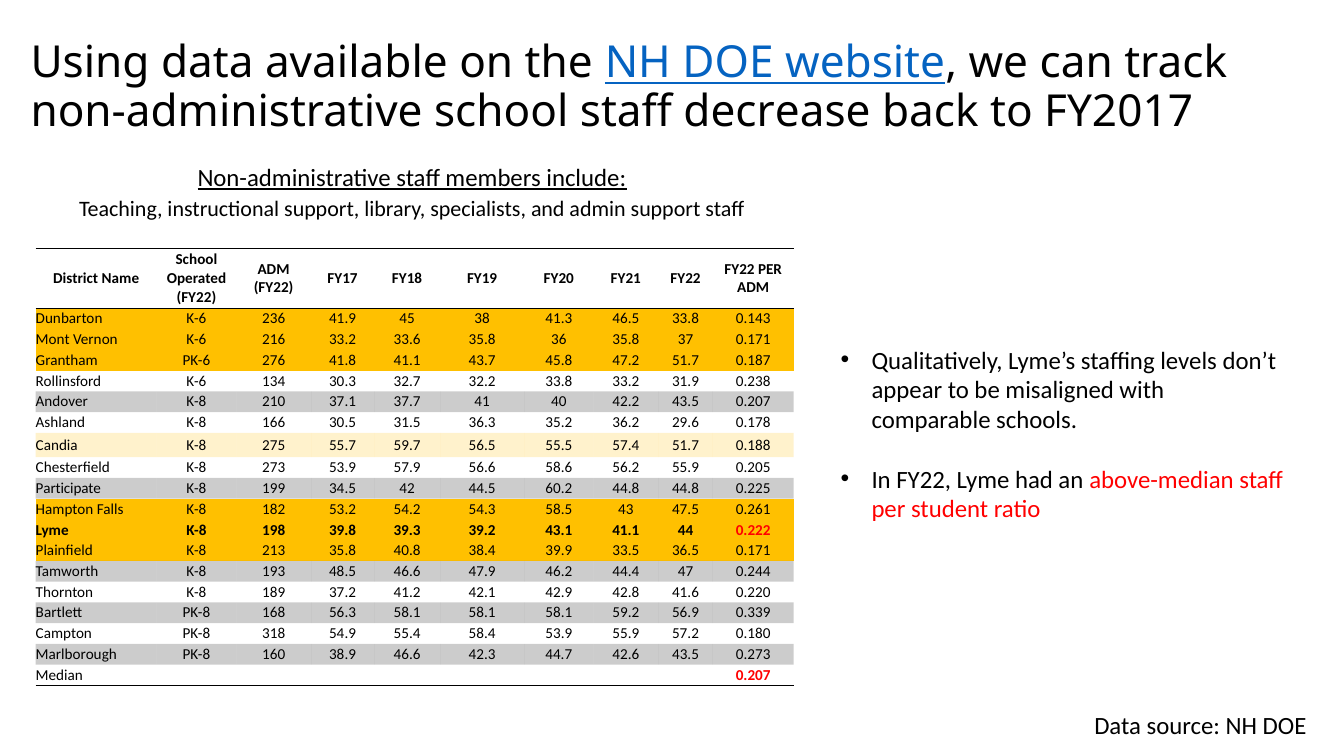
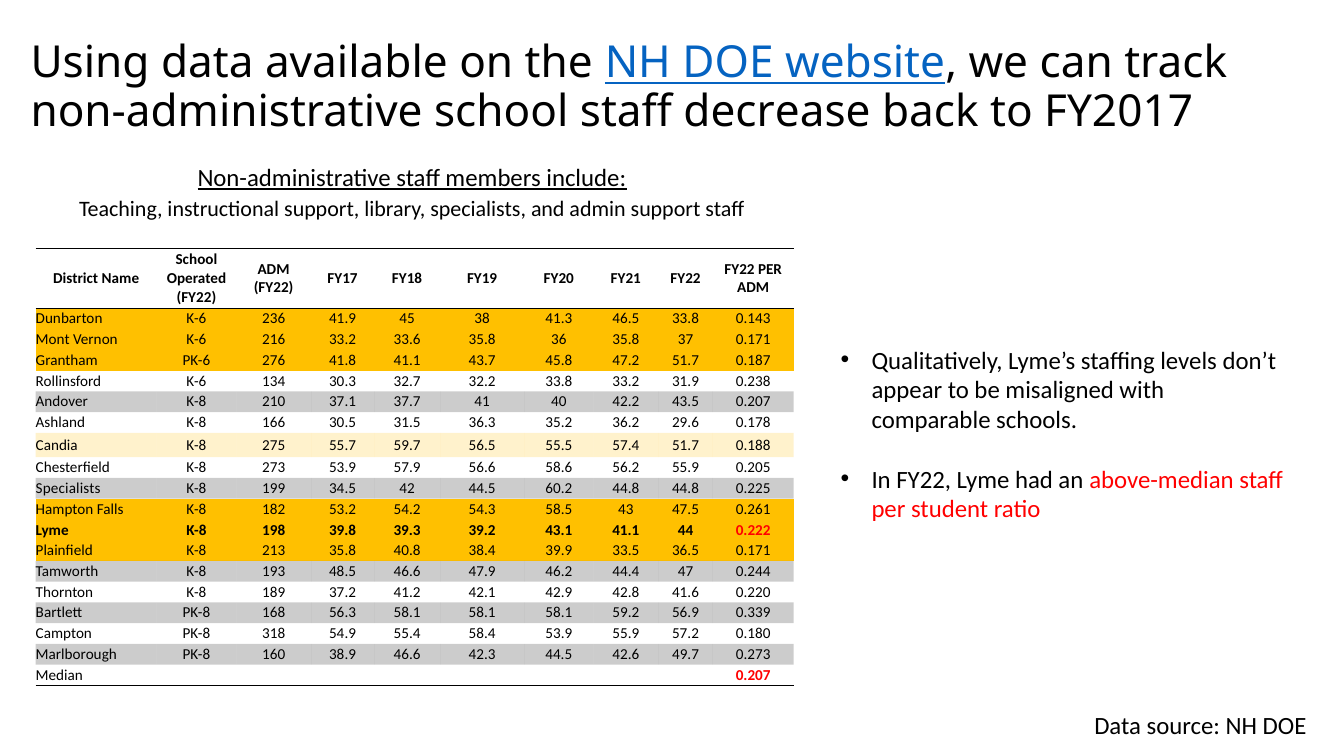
Participate at (68, 489): Participate -> Specialists
42.3 44.7: 44.7 -> 44.5
42.6 43.5: 43.5 -> 49.7
